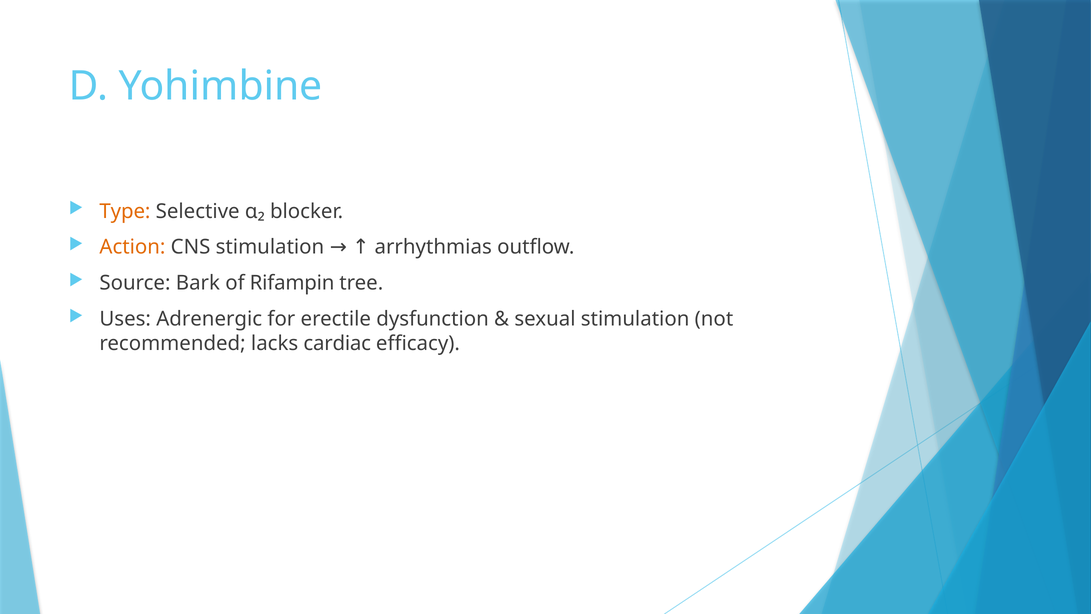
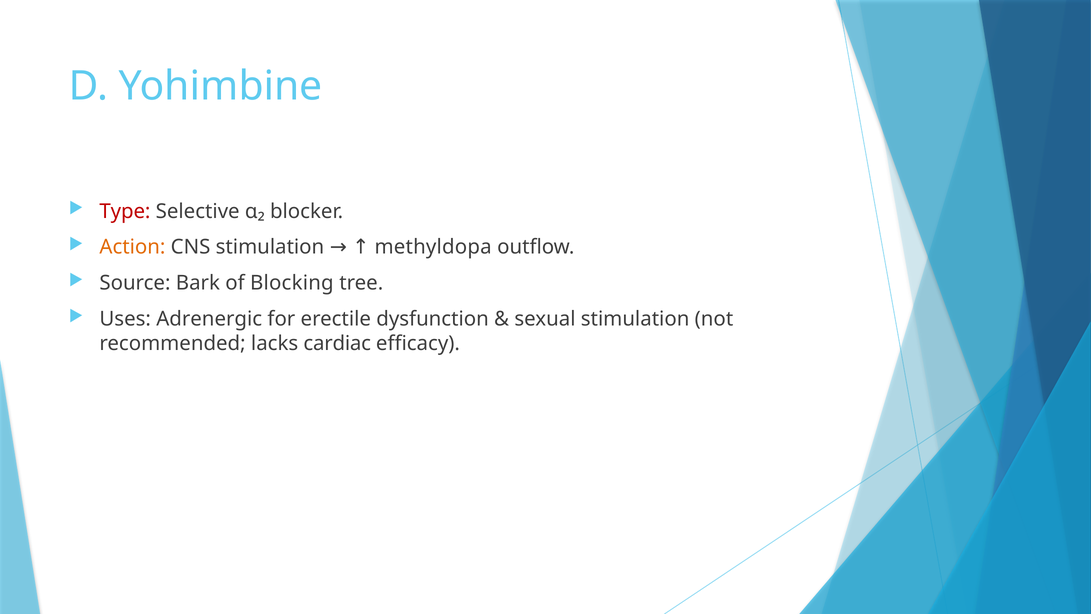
Type colour: orange -> red
arrhythmias: arrhythmias -> methyldopa
Rifampin: Rifampin -> Blocking
